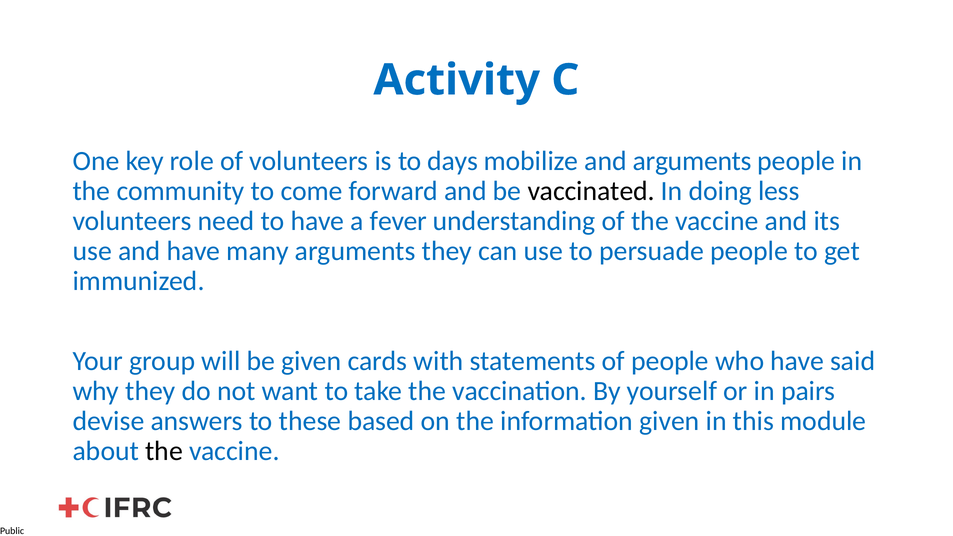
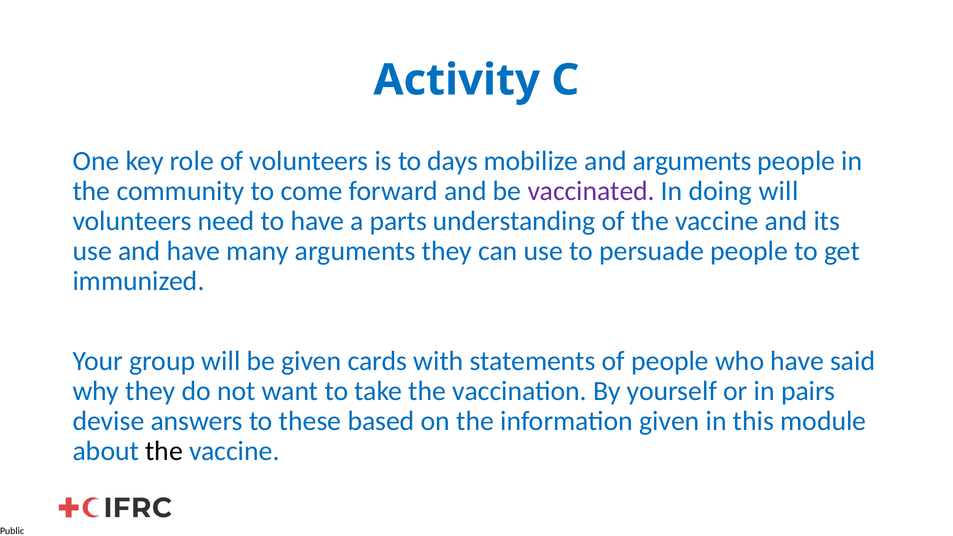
vaccinated colour: black -> purple
doing less: less -> will
fever: fever -> parts
